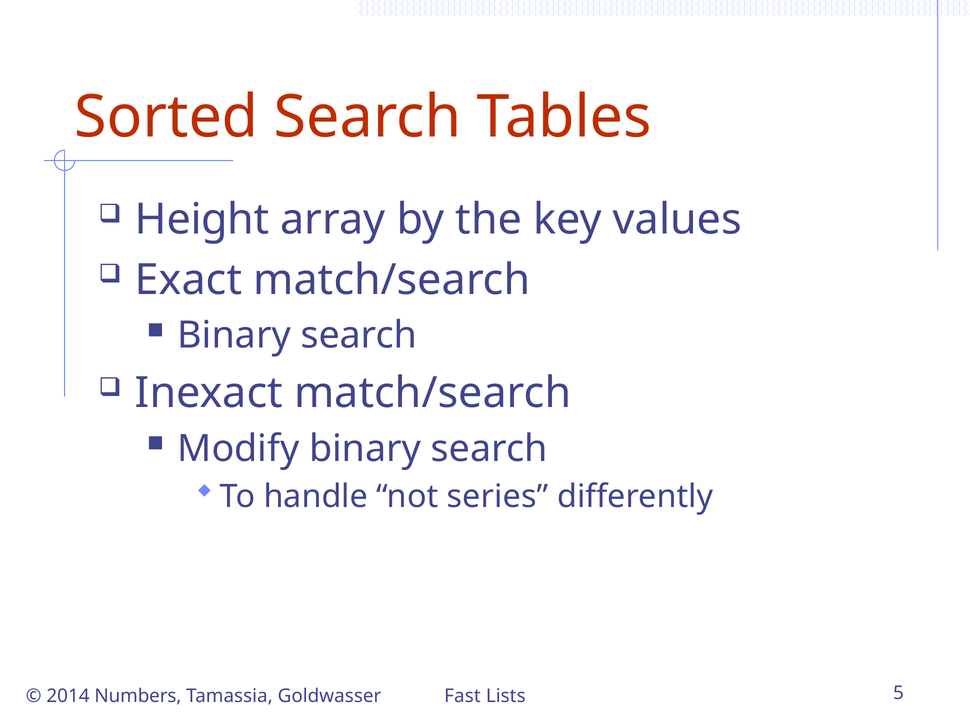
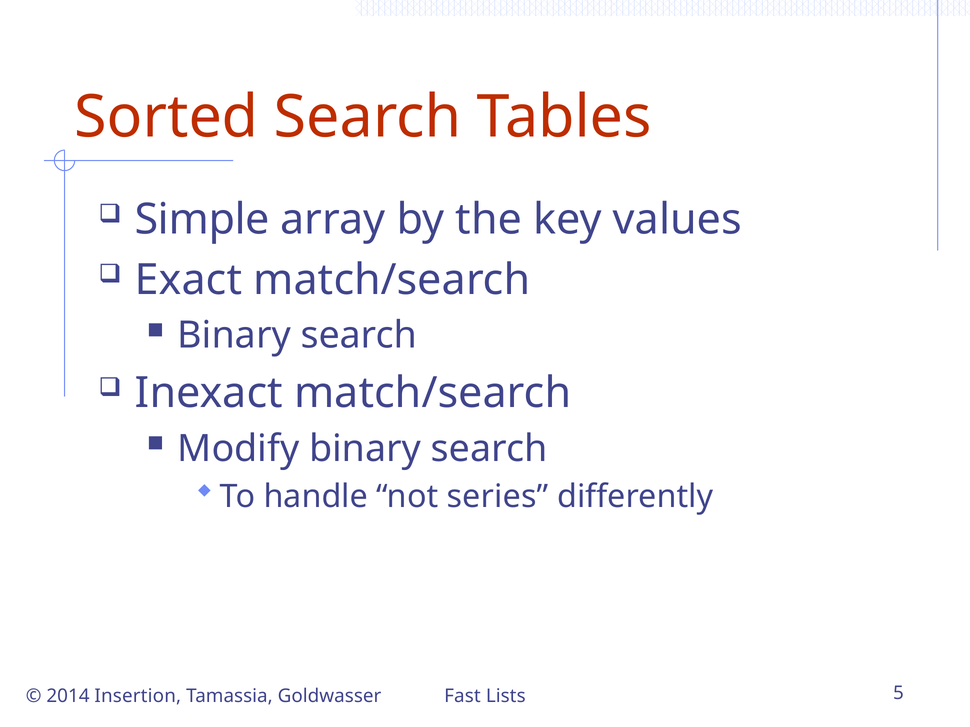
Height: Height -> Simple
Numbers: Numbers -> Insertion
